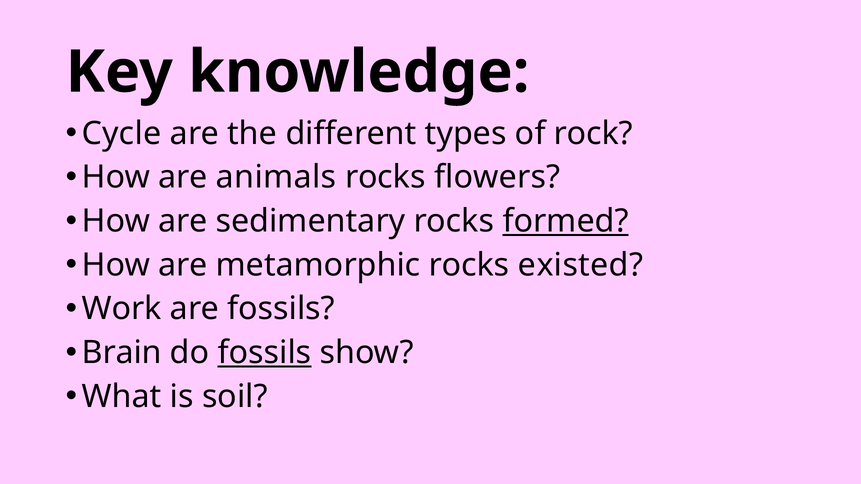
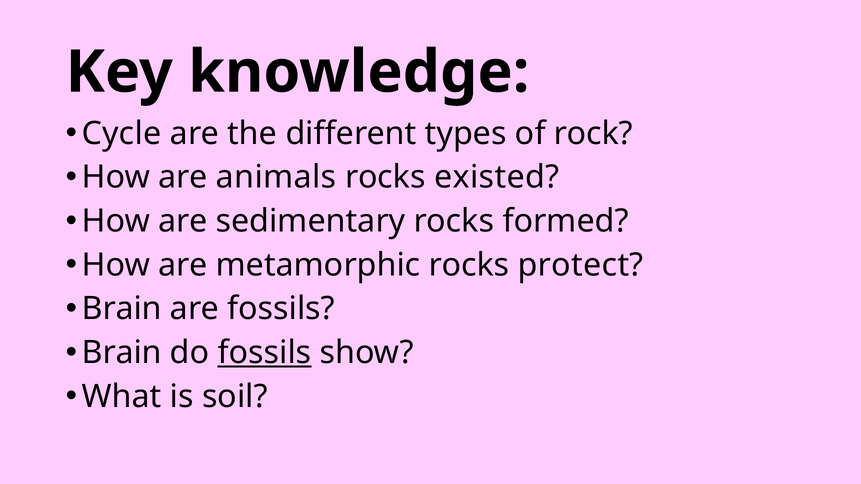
flowers: flowers -> existed
formed underline: present -> none
existed: existed -> protect
Work at (122, 309): Work -> Brain
